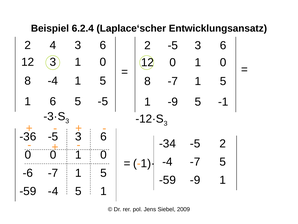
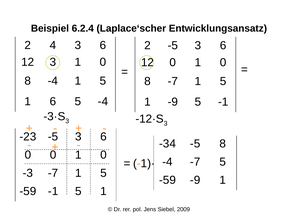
5 -5: -5 -> -4
-36: -36 -> -23
-5 2: 2 -> 8
-6: -6 -> -3
-59 -4: -4 -> -1
